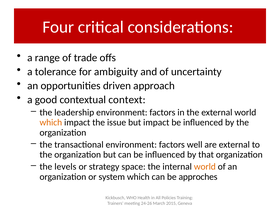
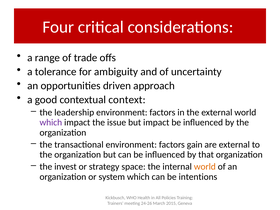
which at (51, 122) colour: orange -> purple
well: well -> gain
levels: levels -> invest
approches: approches -> intentions
